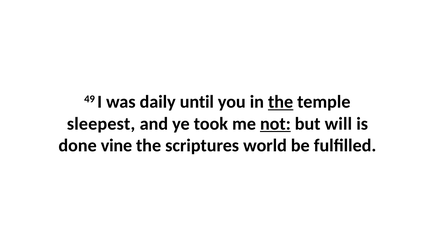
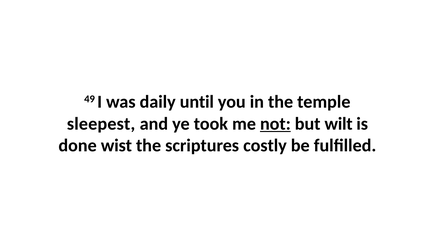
the at (281, 102) underline: present -> none
will: will -> wilt
vine: vine -> wist
world: world -> costly
